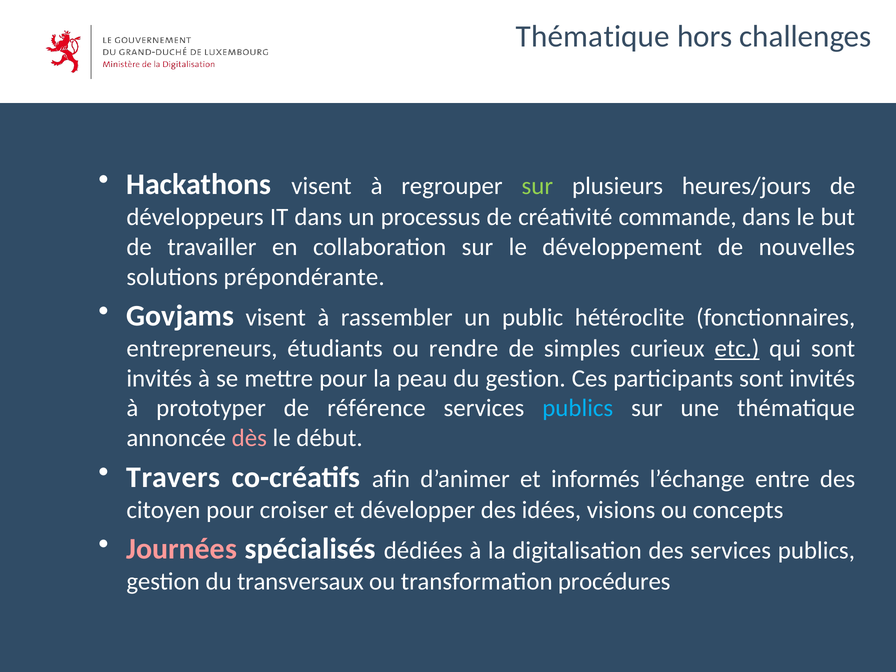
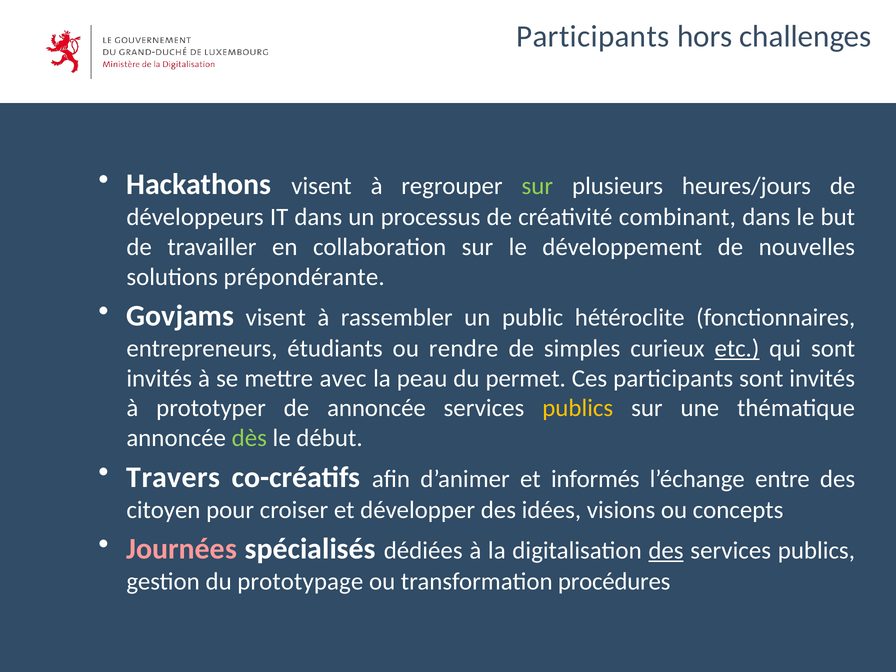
Thématique at (593, 37): Thématique -> Participants
commande: commande -> combinant
mettre pour: pour -> avec
du gestion: gestion -> permet
de référence: référence -> annoncée
publics at (578, 408) colour: light blue -> yellow
dès colour: pink -> light green
des at (666, 551) underline: none -> present
transversaux: transversaux -> prototypage
